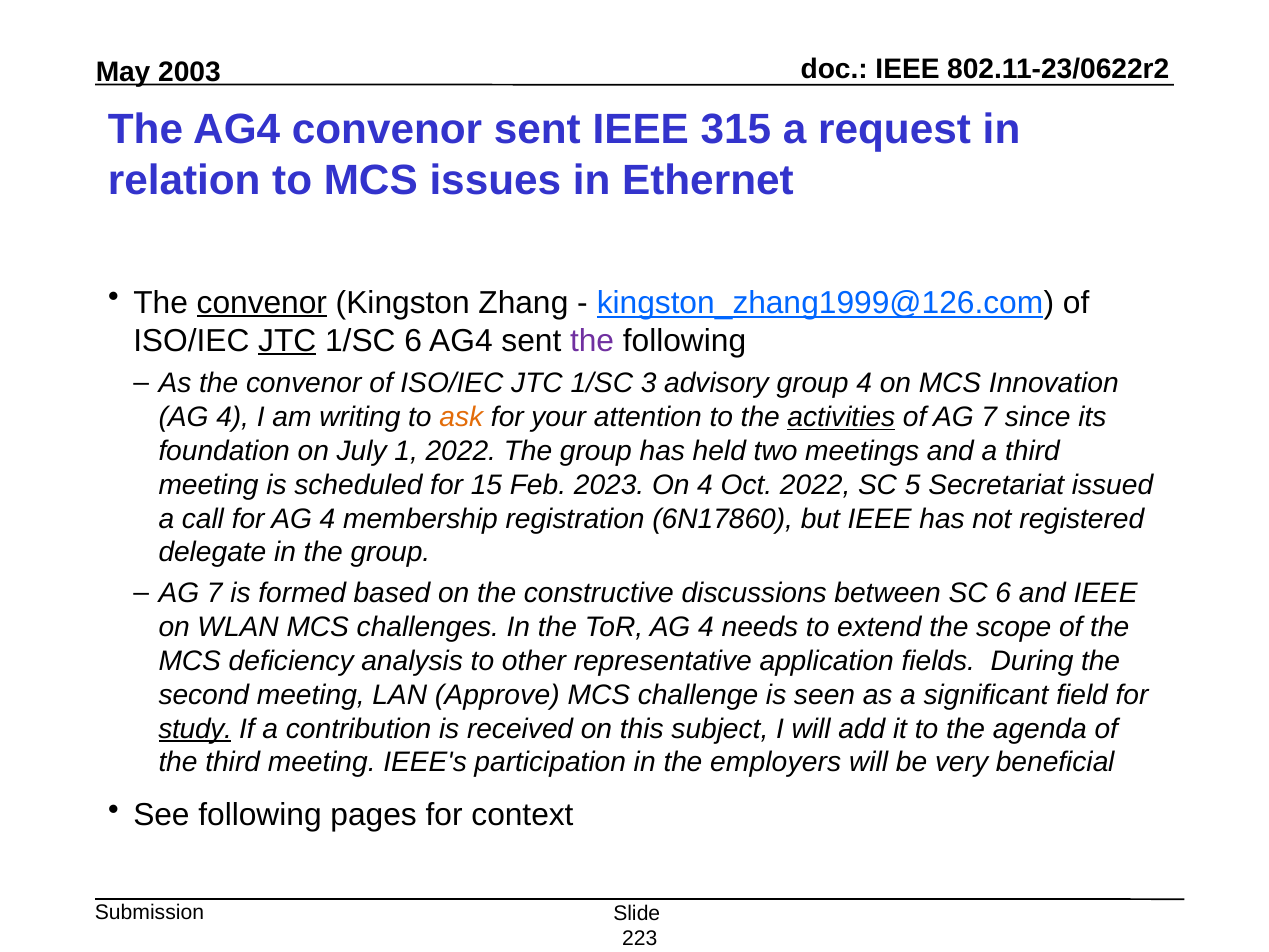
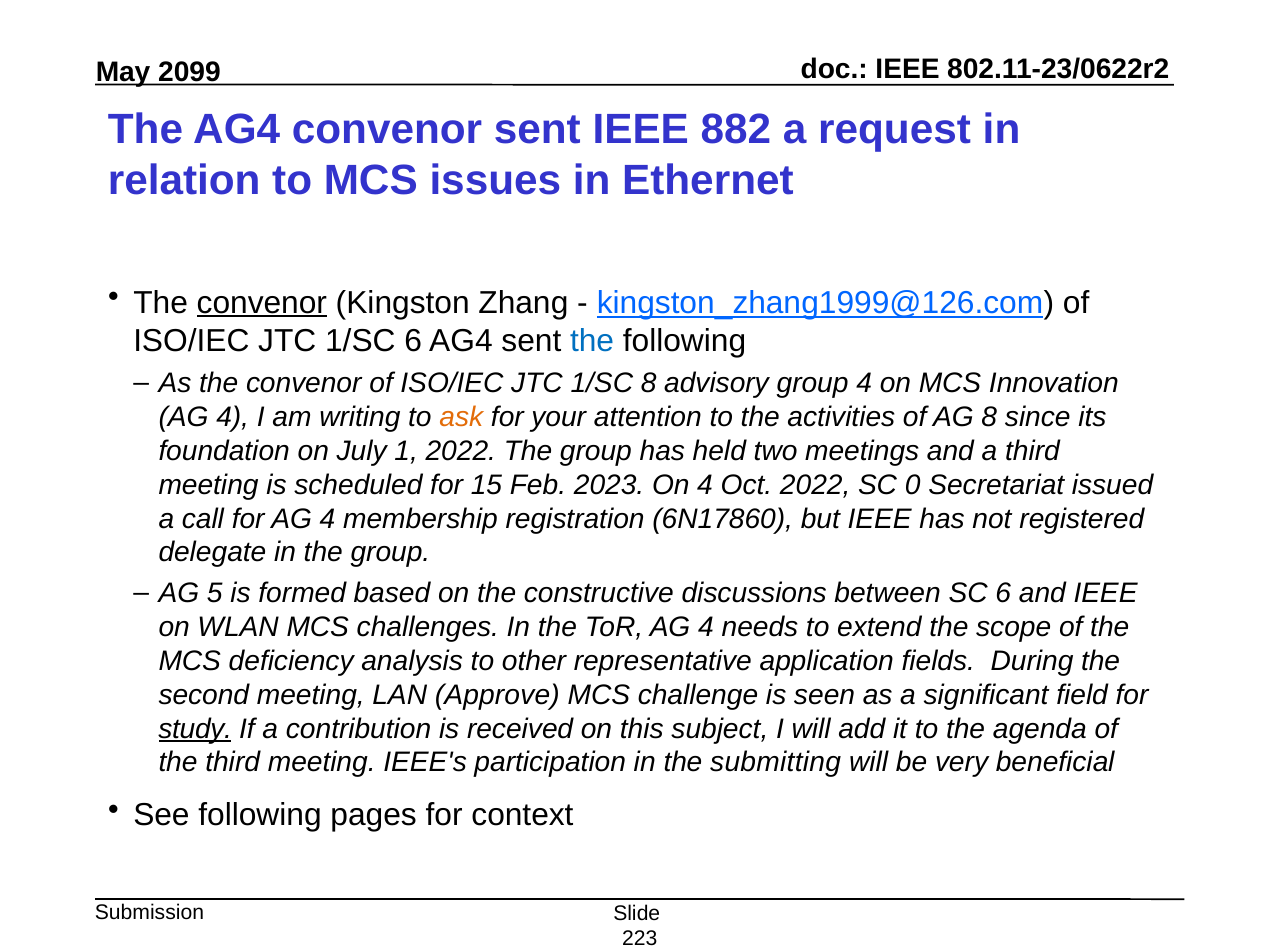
2003: 2003 -> 2099
315: 315 -> 882
JTC at (287, 341) underline: present -> none
the at (592, 341) colour: purple -> blue
1/SC 3: 3 -> 8
activities underline: present -> none
of AG 7: 7 -> 8
5: 5 -> 0
7 at (215, 593): 7 -> 5
employers: employers -> submitting
